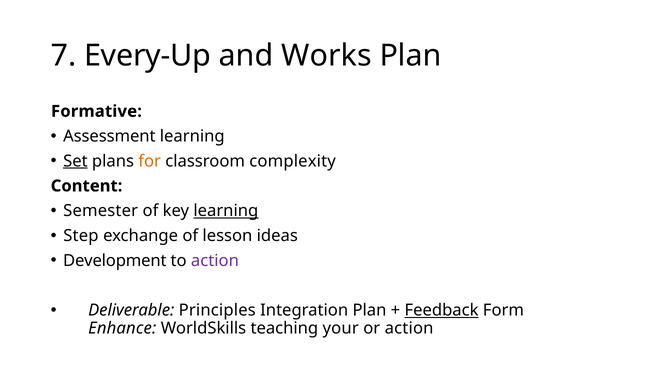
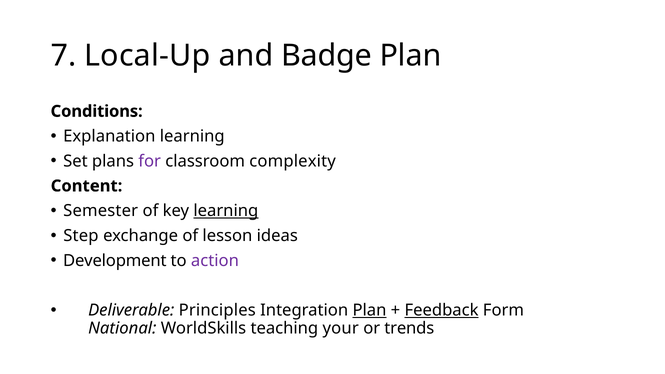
Every-Up: Every-Up -> Local-Up
Works: Works -> Badge
Formative: Formative -> Conditions
Assessment: Assessment -> Explanation
Set underline: present -> none
for colour: orange -> purple
Plan at (369, 310) underline: none -> present
Enhance: Enhance -> National
or action: action -> trends
